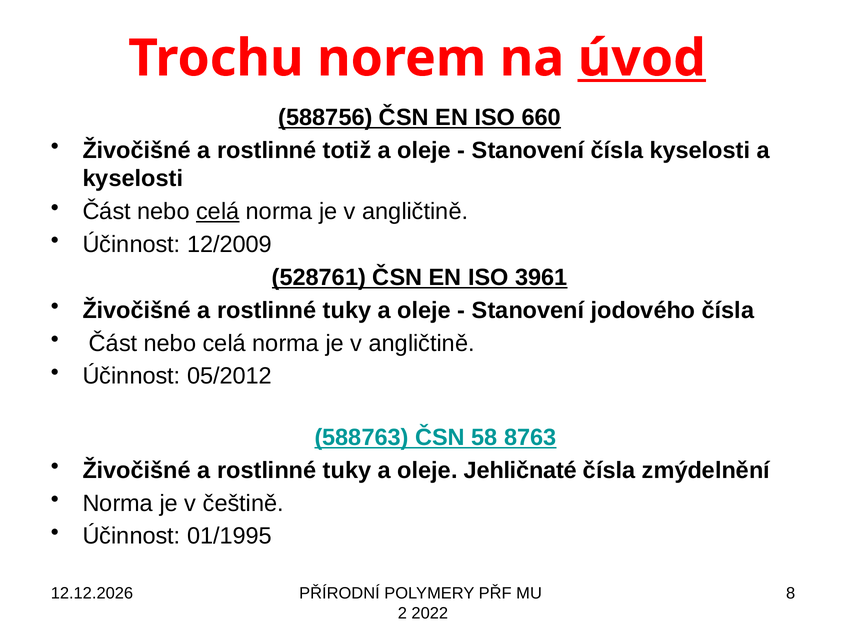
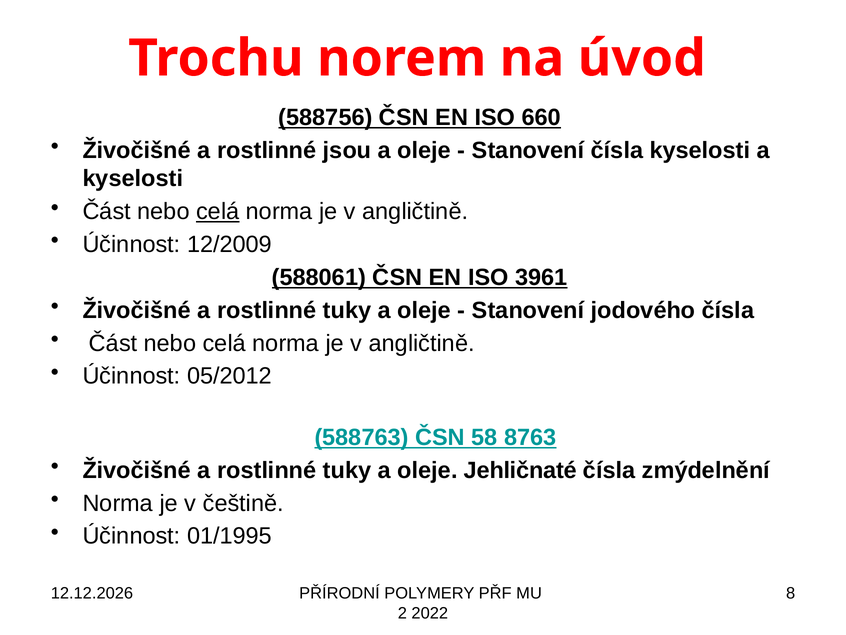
úvod underline: present -> none
totiž: totiž -> jsou
528761: 528761 -> 588061
